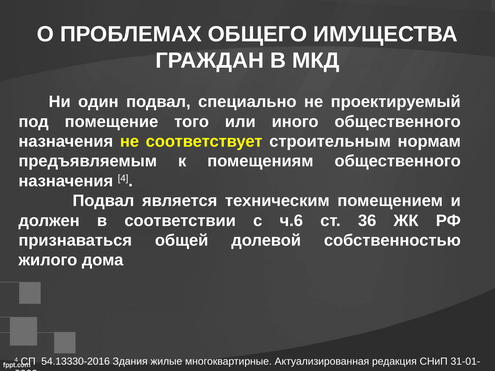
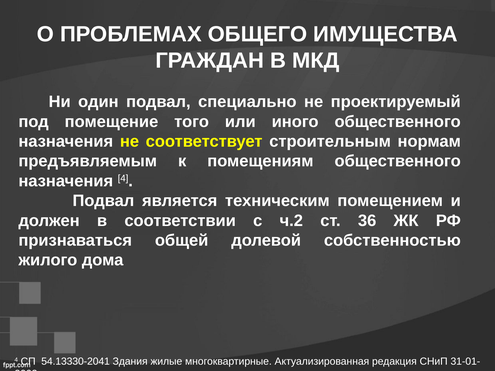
ч.6: ч.6 -> ч.2
54.13330-2016: 54.13330-2016 -> 54.13330-2041
